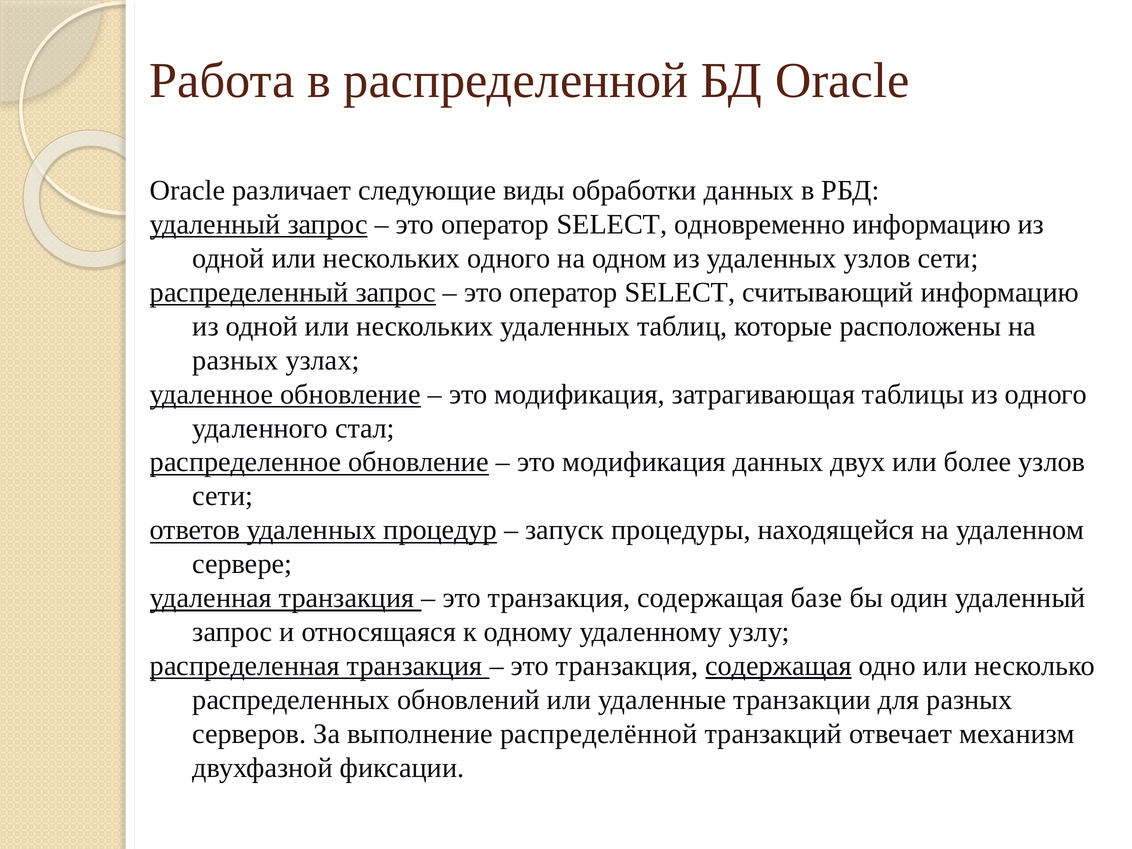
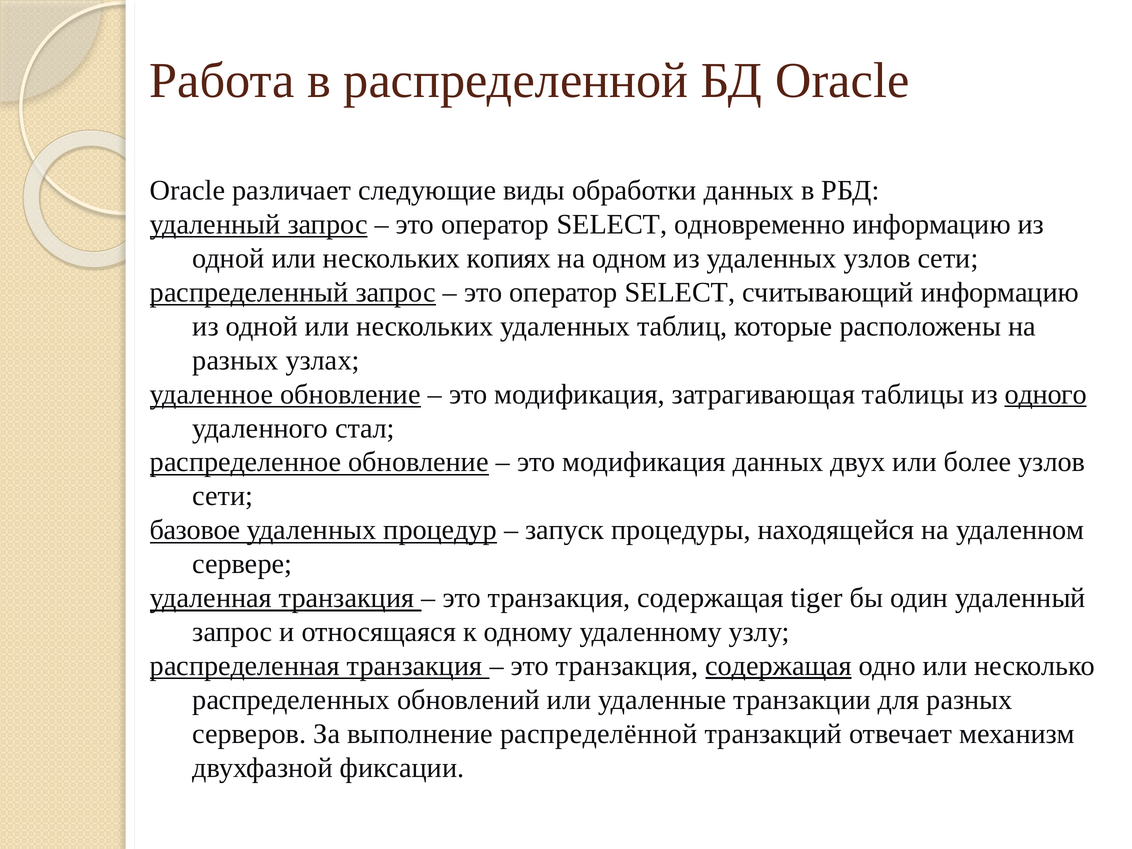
нескольких одного: одного -> копиях
одного at (1046, 394) underline: none -> present
ответов: ответов -> базовое
базе: базе -> tiger
